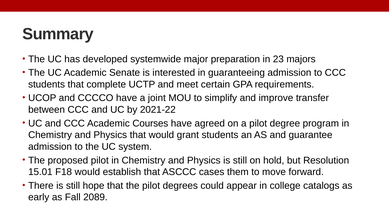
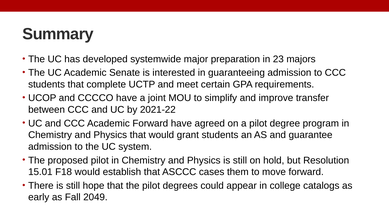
Academic Courses: Courses -> Forward
2089: 2089 -> 2049
